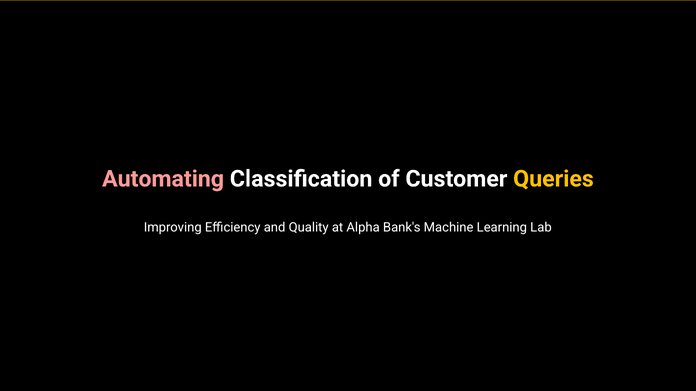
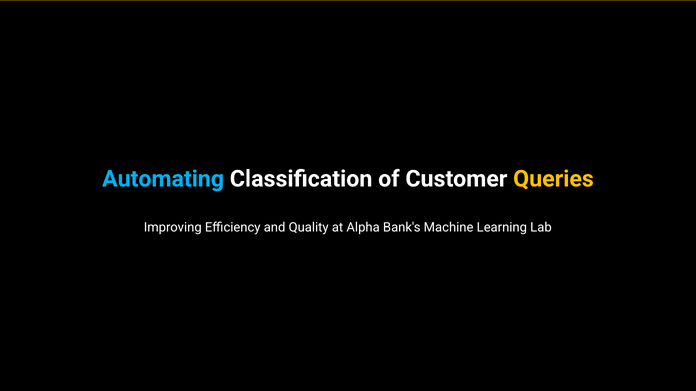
Automating colour: pink -> light blue
